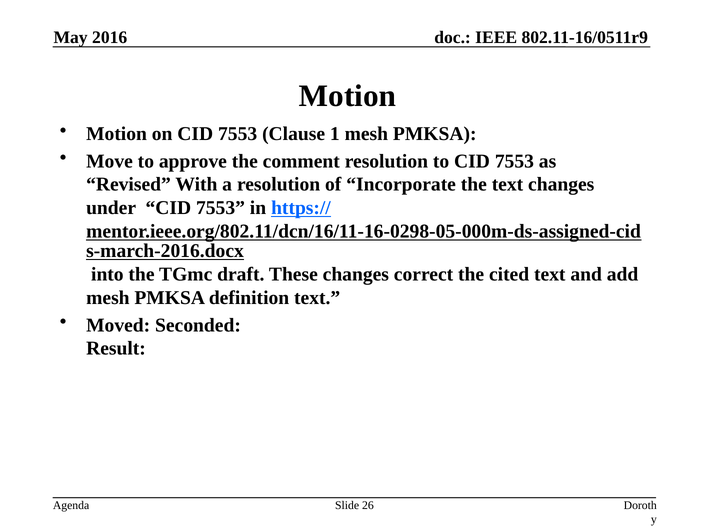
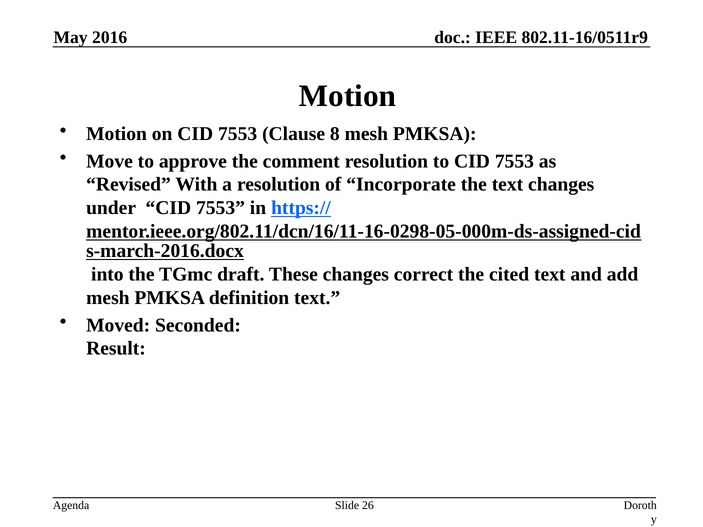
1: 1 -> 8
